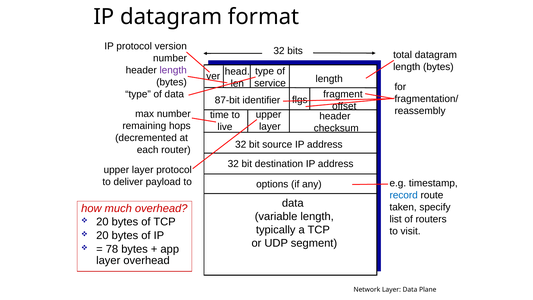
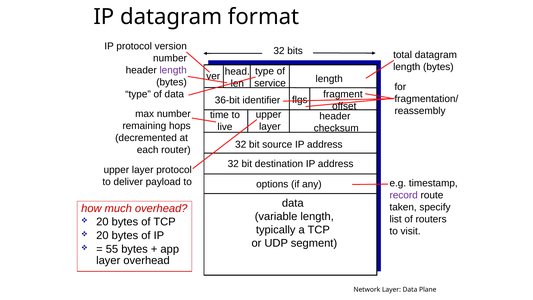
87-bit: 87-bit -> 36-bit
record colour: blue -> purple
78: 78 -> 55
